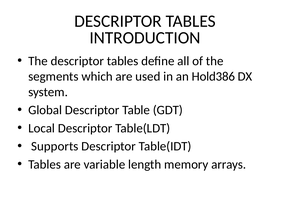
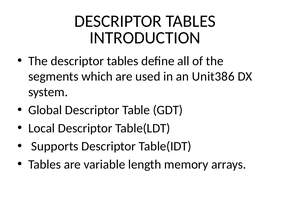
Hold386: Hold386 -> Unit386
